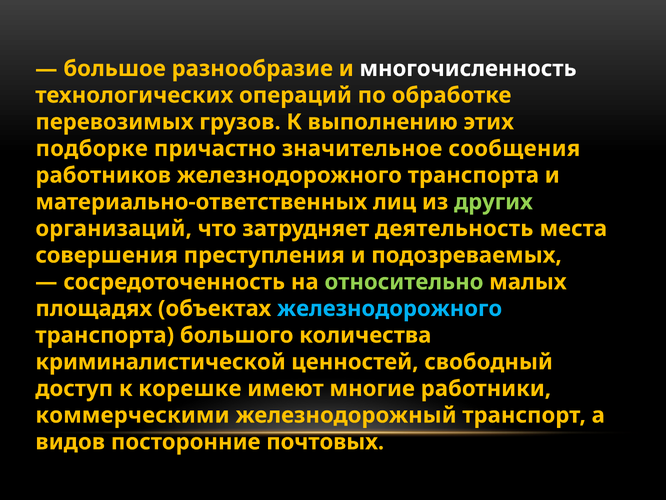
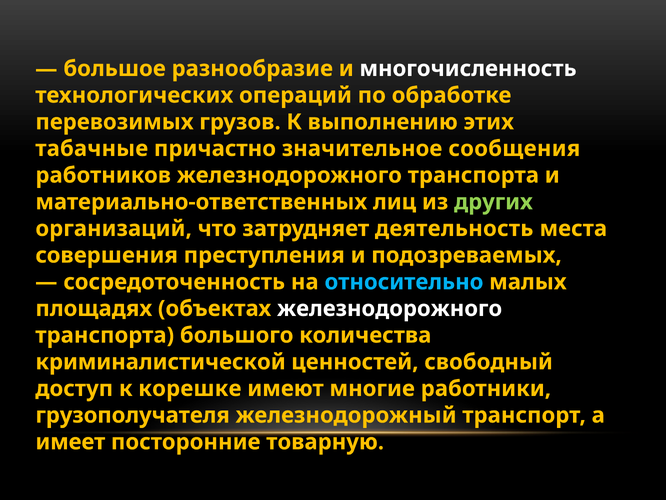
подборке: подборке -> табачные
относительно colour: light green -> light blue
железнодорожного at (390, 308) colour: light blue -> white
коммерческими: коммерческими -> грузополучателя
видов: видов -> имеет
почтовых: почтовых -> товарную
